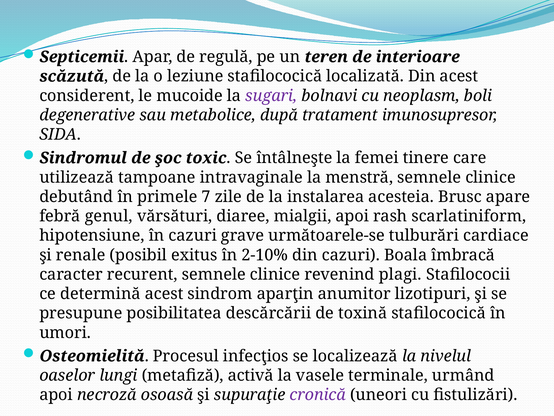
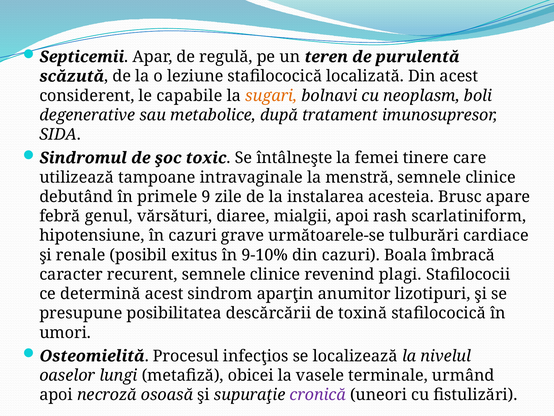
interioare: interioare -> purulentă
mucoide: mucoide -> capabile
sugari colour: purple -> orange
7: 7 -> 9
2-10%: 2-10% -> 9-10%
activă: activă -> obicei
